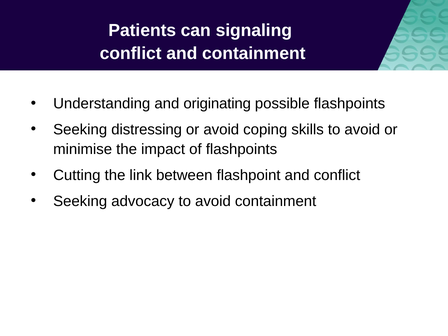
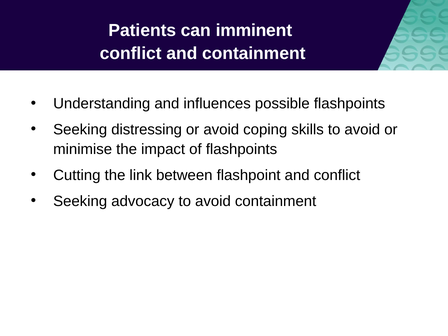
signaling: signaling -> imminent
originating: originating -> influences
